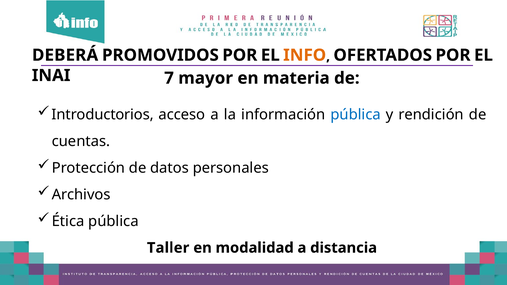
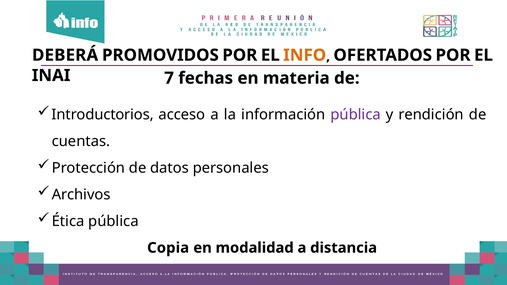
mayor: mayor -> fechas
pública at (356, 115) colour: blue -> purple
Taller: Taller -> Copia
